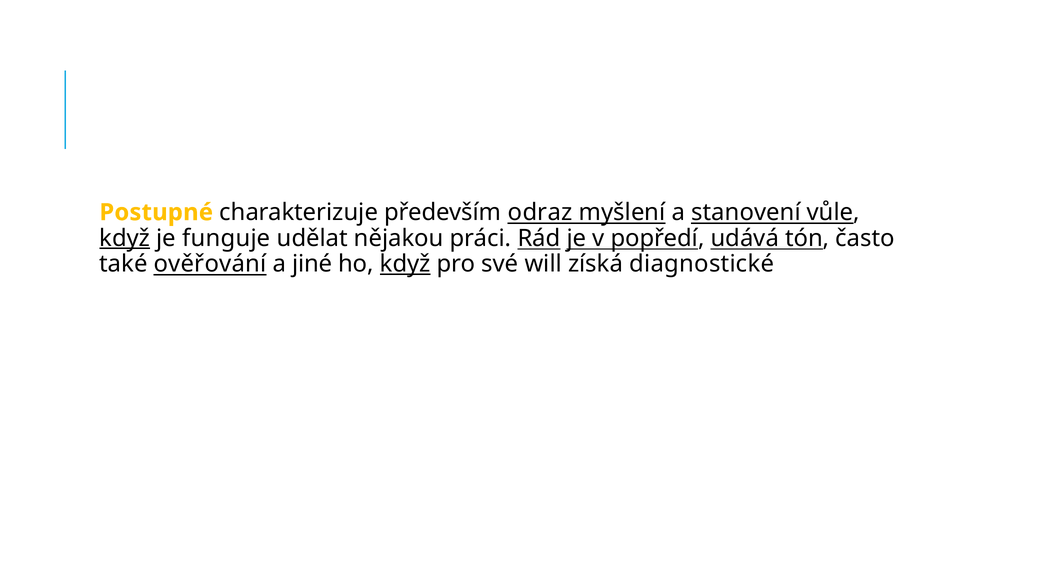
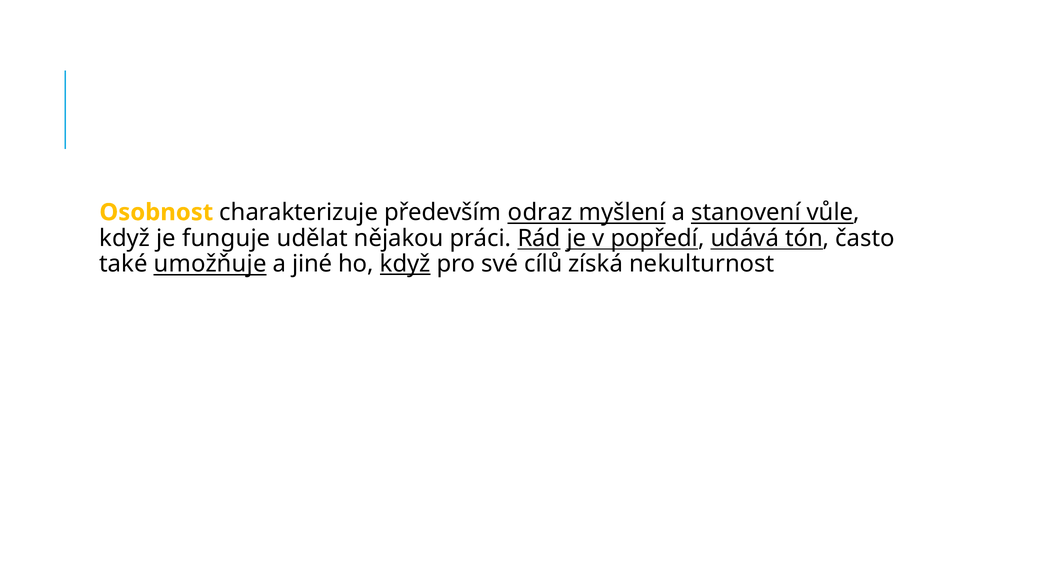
Postupné: Postupné -> Osobnost
když at (125, 238) underline: present -> none
ověřování: ověřování -> umožňuje
will: will -> cílů
diagnostické: diagnostické -> nekulturnost
